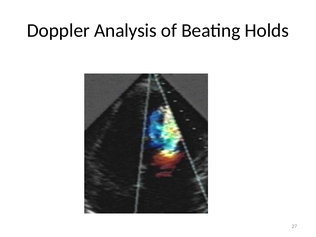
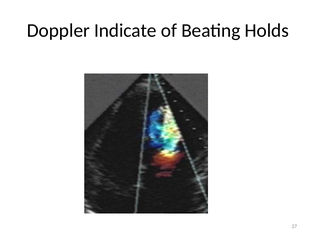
Analysis: Analysis -> Indicate
